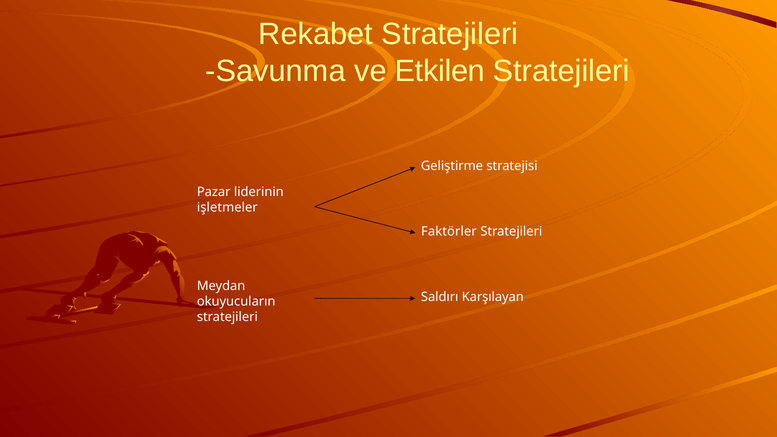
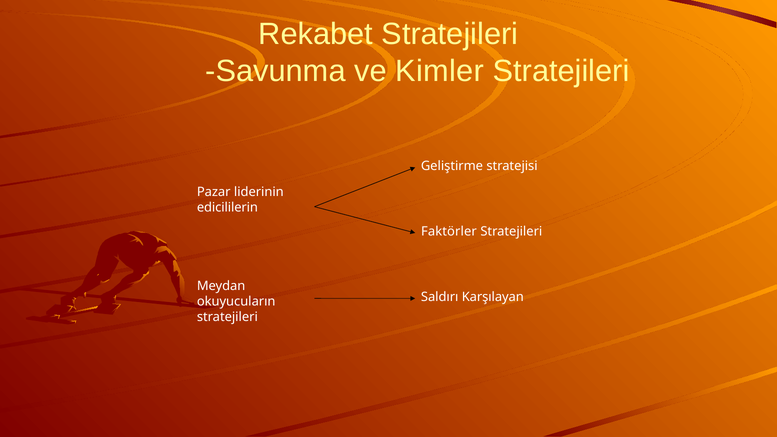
Etkilen: Etkilen -> Kimler
işletmeler: işletmeler -> edicililerin
